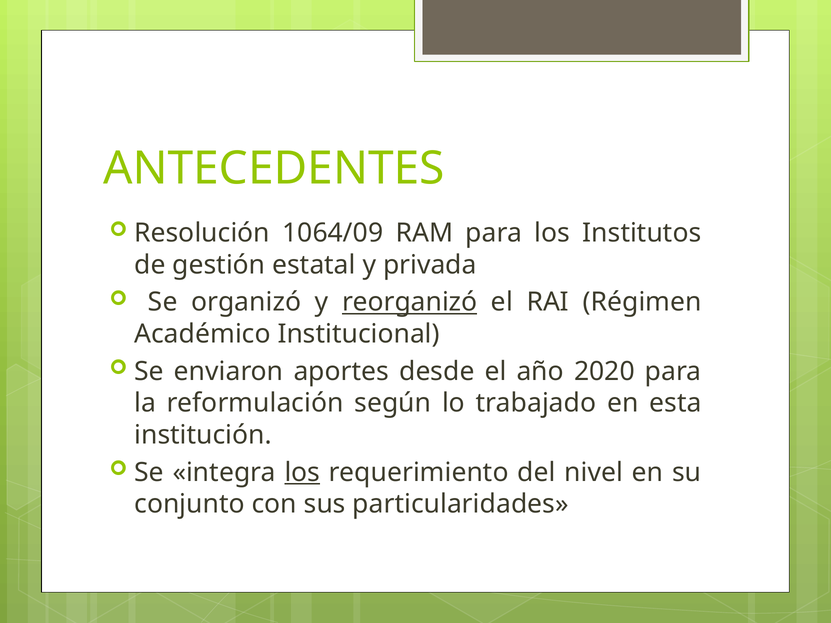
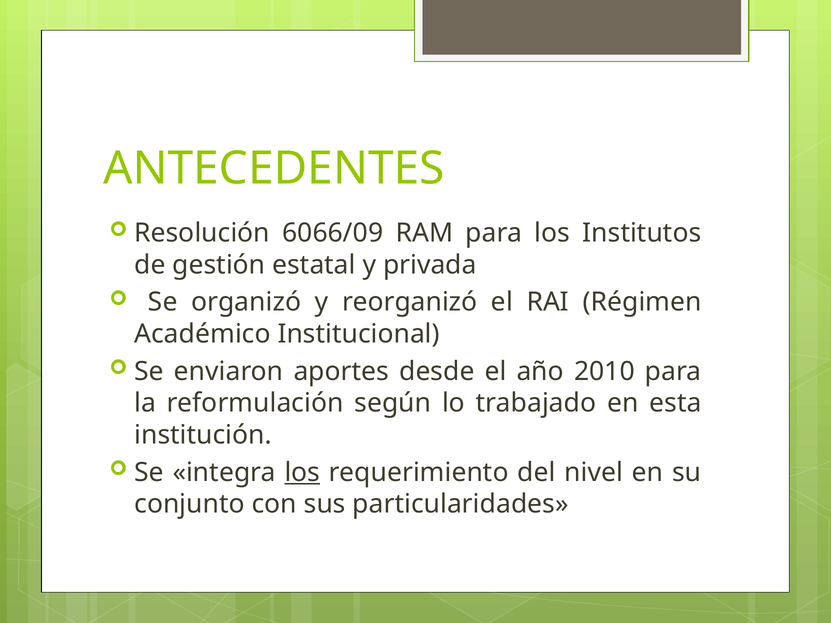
1064/09: 1064/09 -> 6066/09
reorganizó underline: present -> none
2020: 2020 -> 2010
